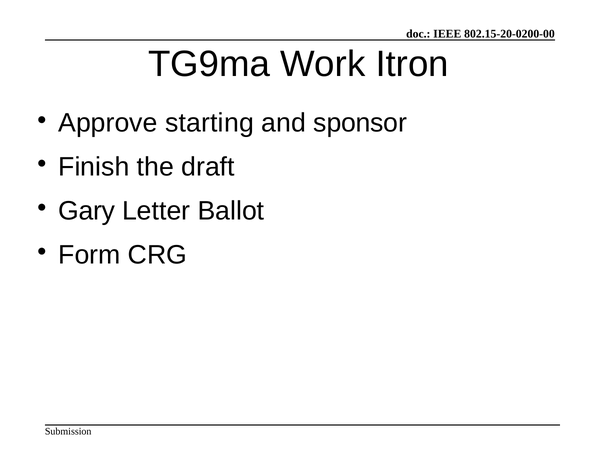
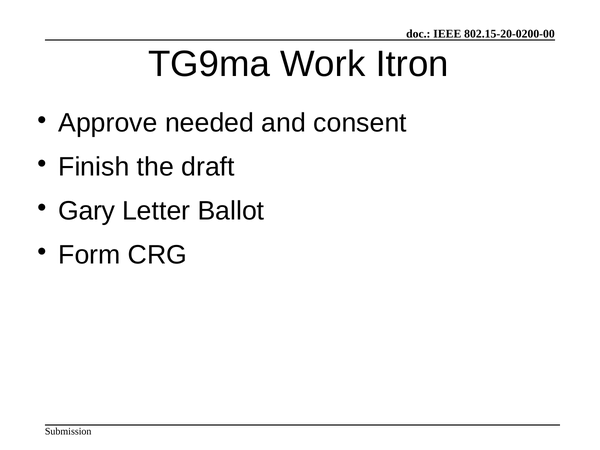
starting: starting -> needed
sponsor: sponsor -> consent
